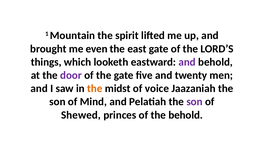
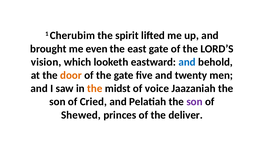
Mountain: Mountain -> Cherubim
things: things -> vision
and at (187, 62) colour: purple -> blue
door colour: purple -> orange
Mind: Mind -> Cried
the behold: behold -> deliver
